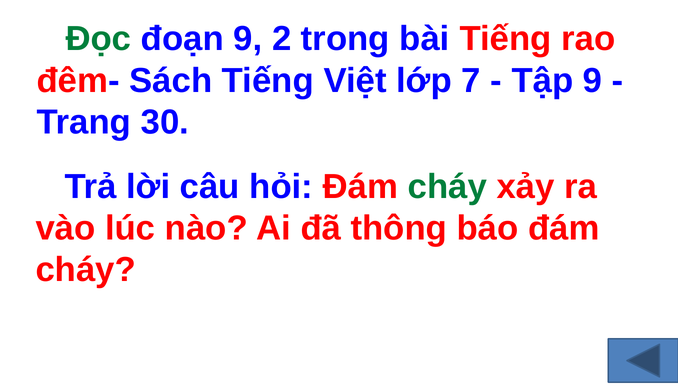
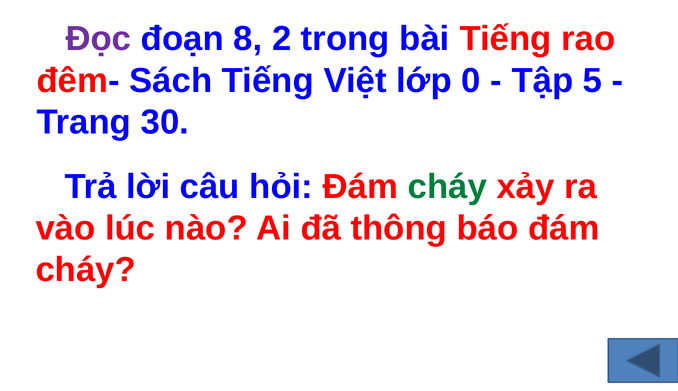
Đọc colour: green -> purple
đoạn 9: 9 -> 8
7: 7 -> 0
Tập 9: 9 -> 5
